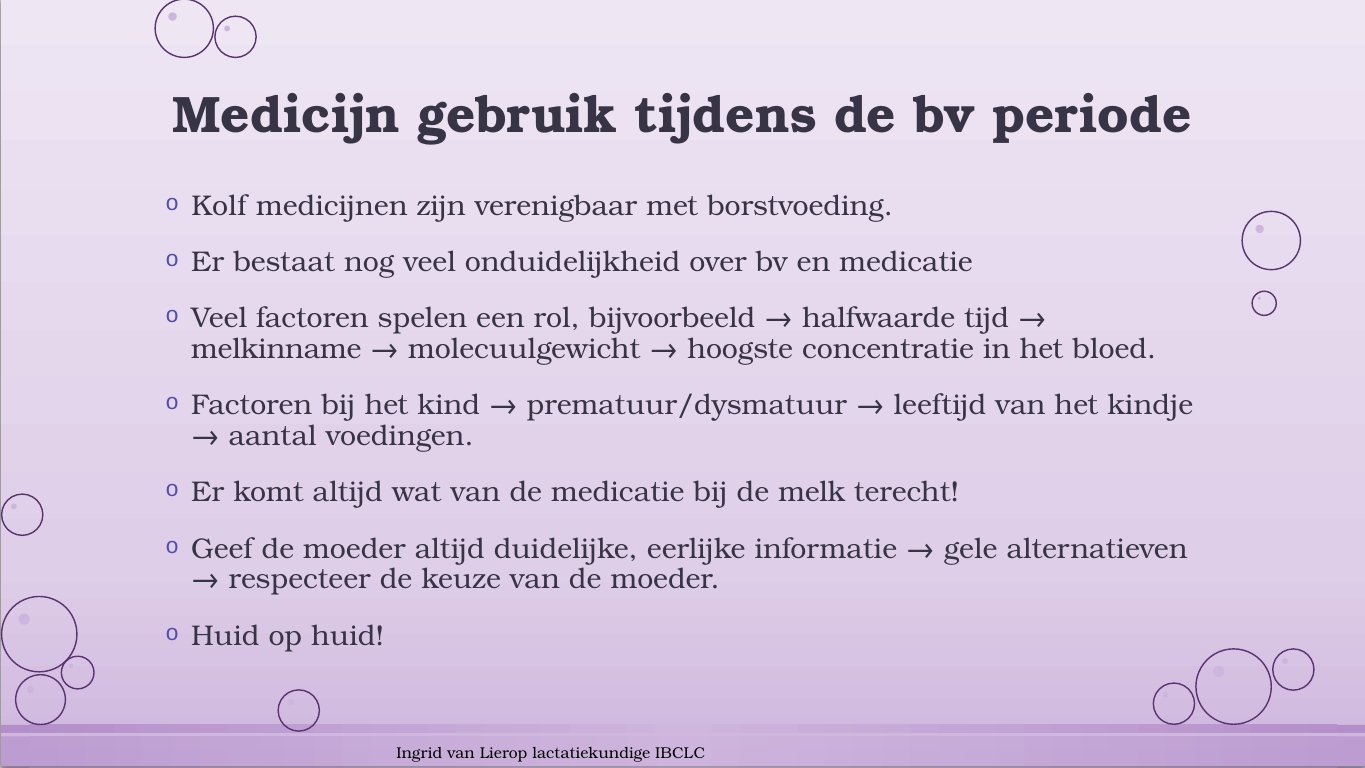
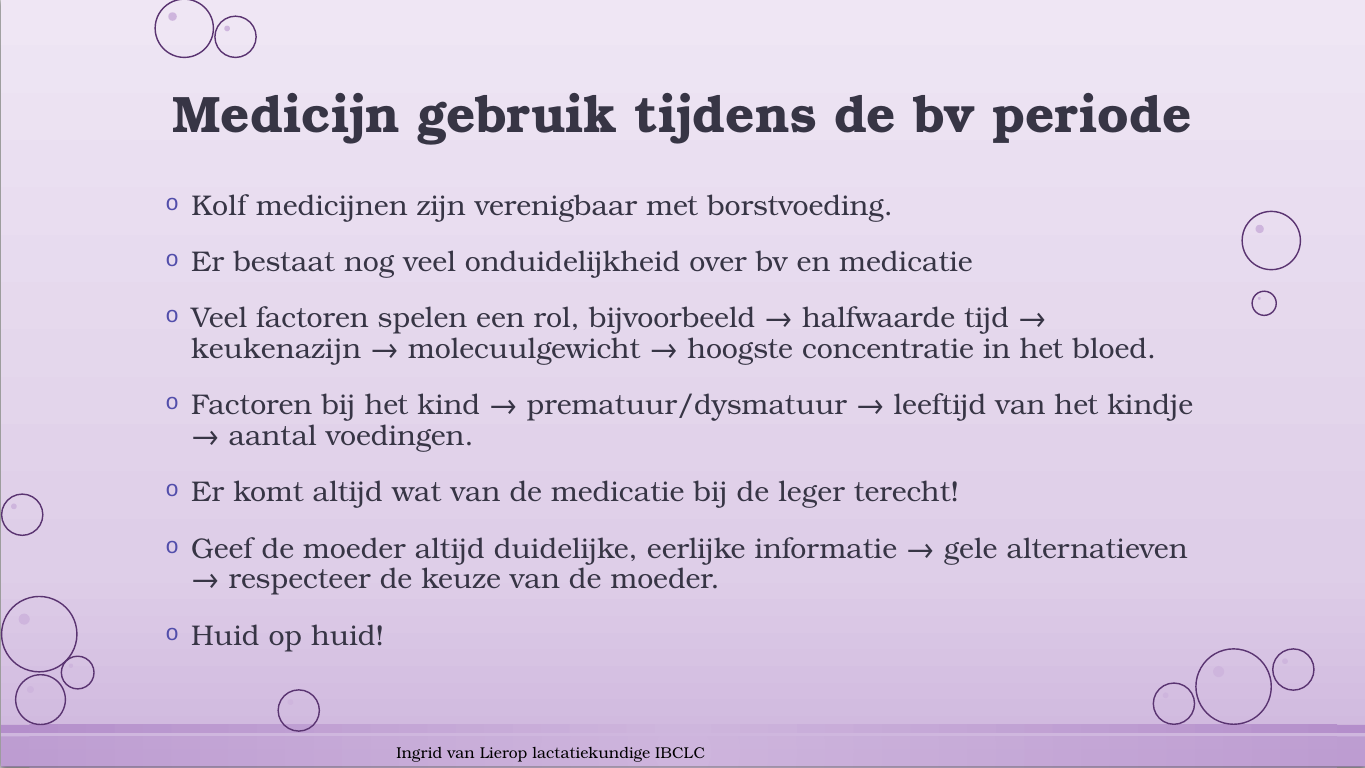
melkinname: melkinname -> keukenazijn
melk: melk -> leger
